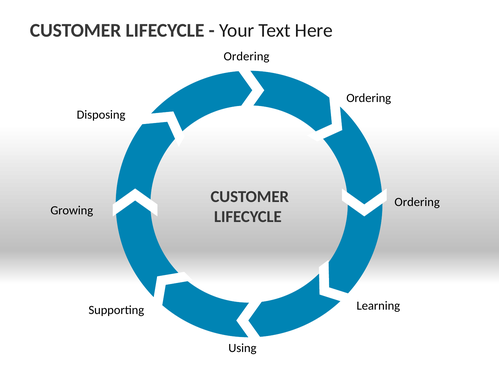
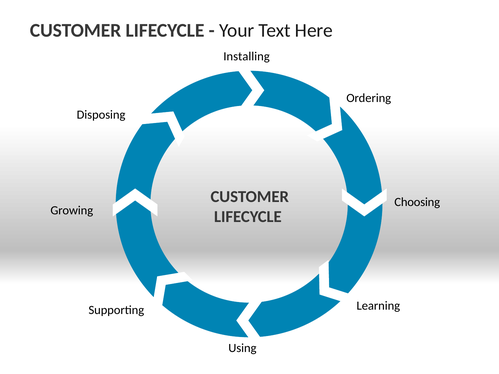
Ordering at (247, 57): Ordering -> Installing
Ordering at (417, 202): Ordering -> Choosing
